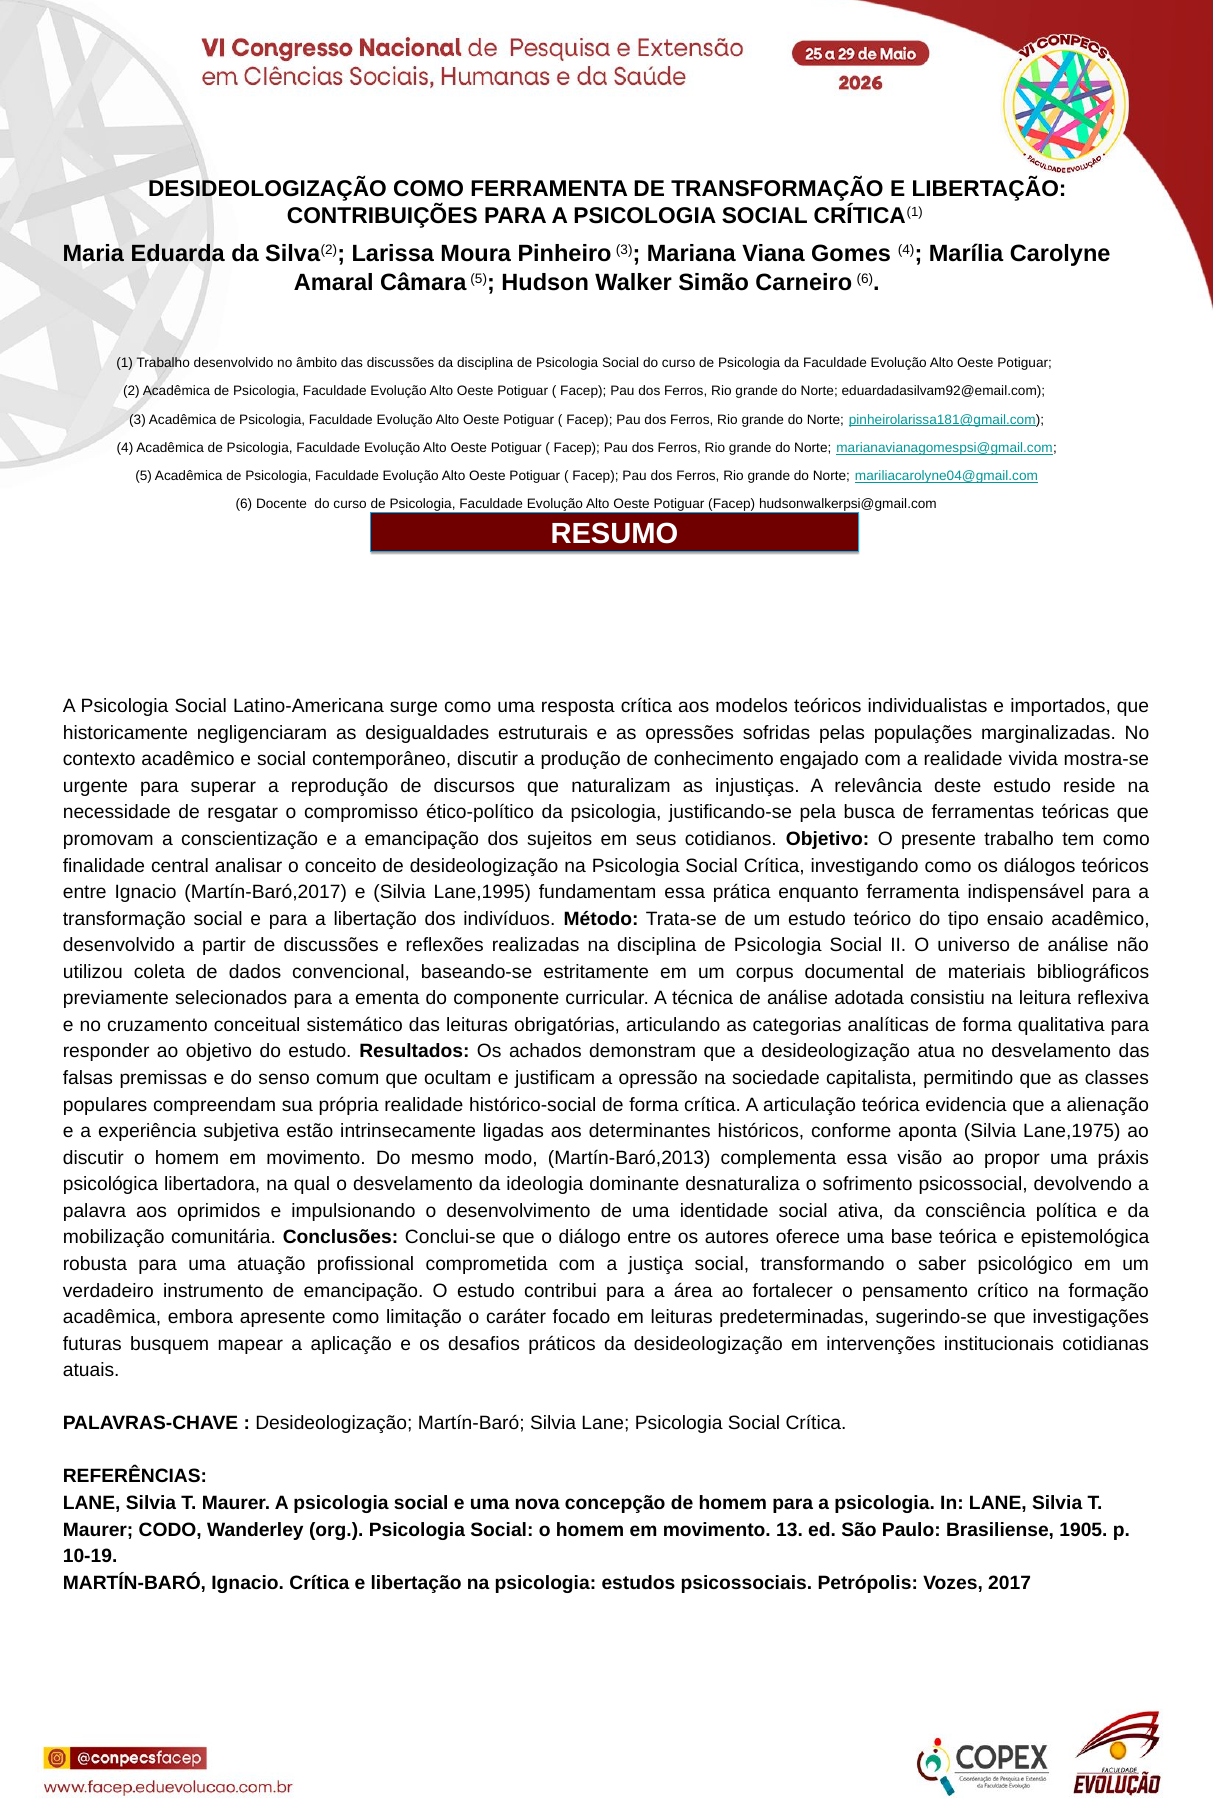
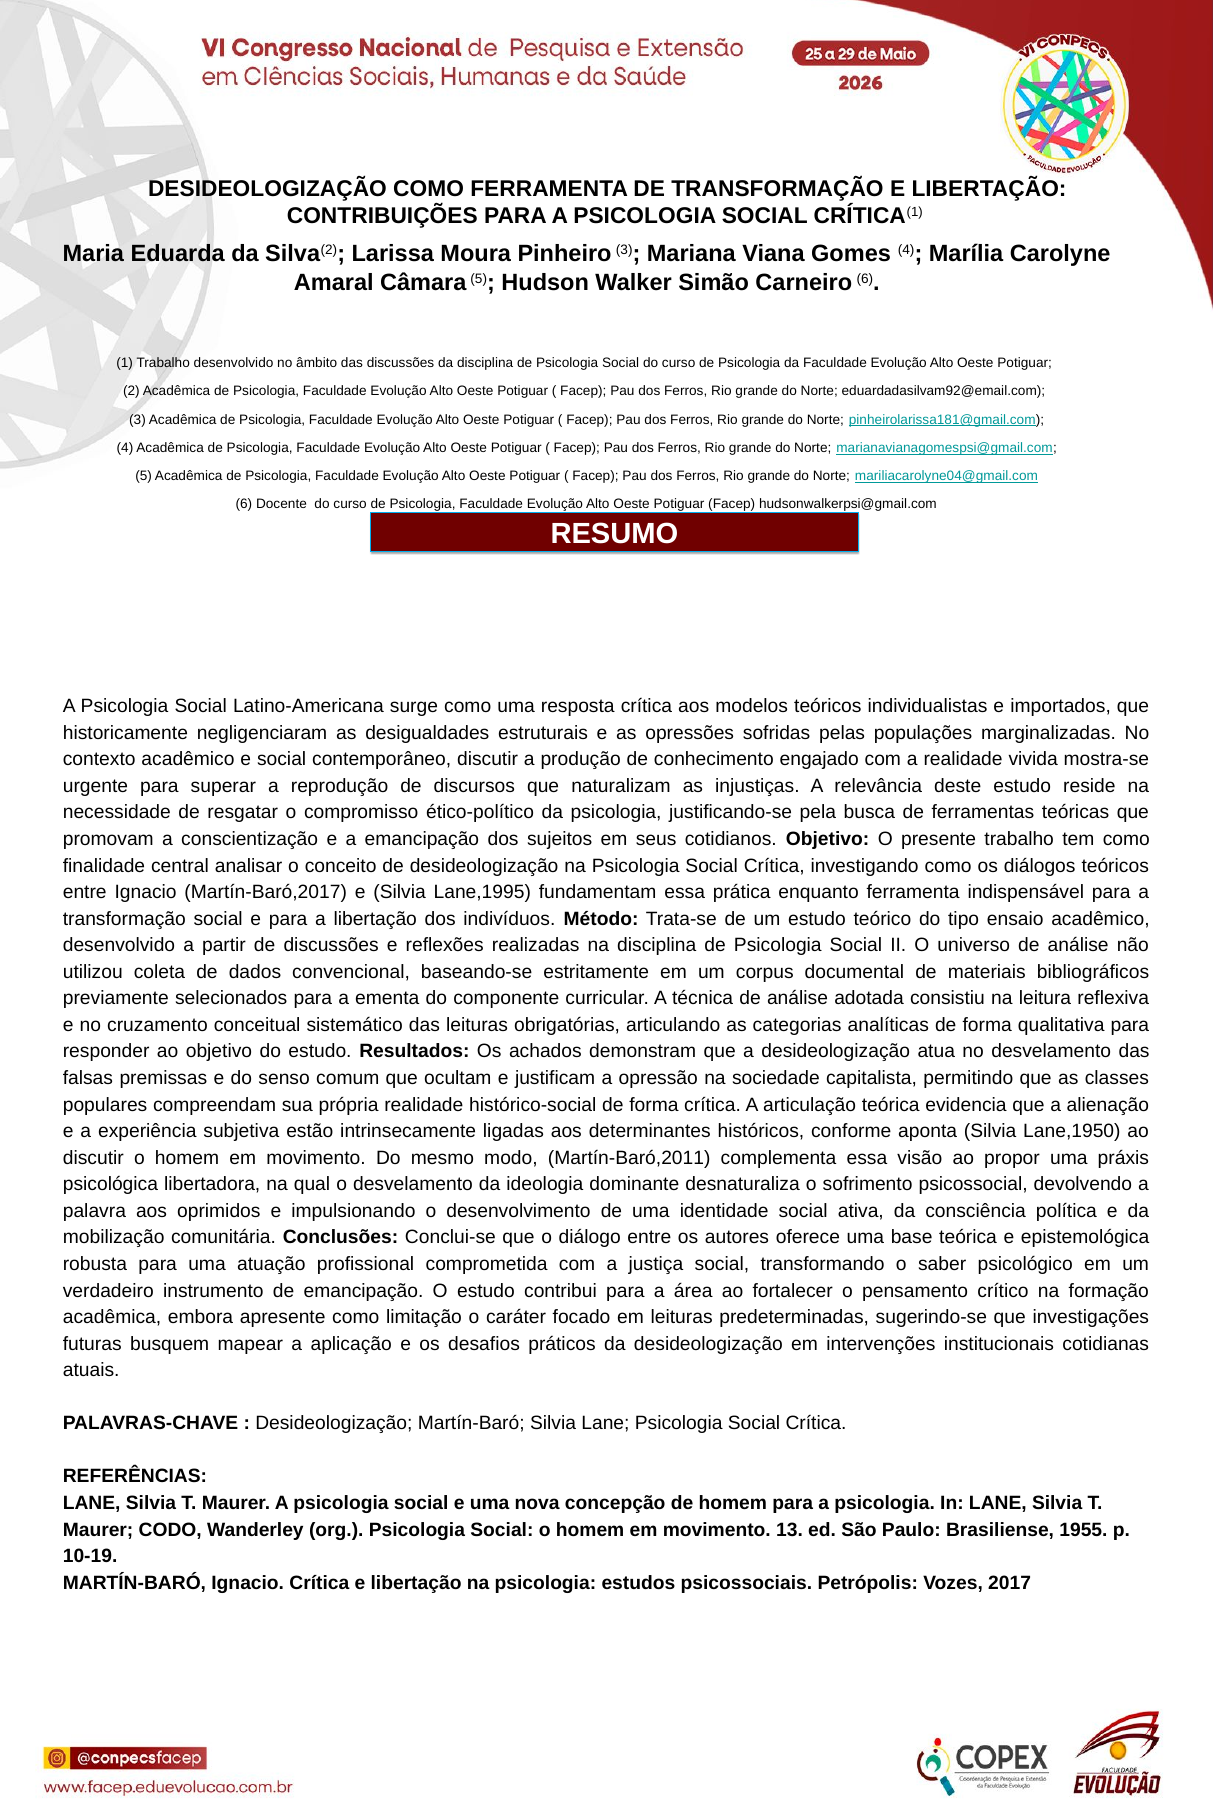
Lane,1975: Lane,1975 -> Lane,1950
Martín-Baró,2013: Martín-Baró,2013 -> Martín-Baró,2011
1905: 1905 -> 1955
